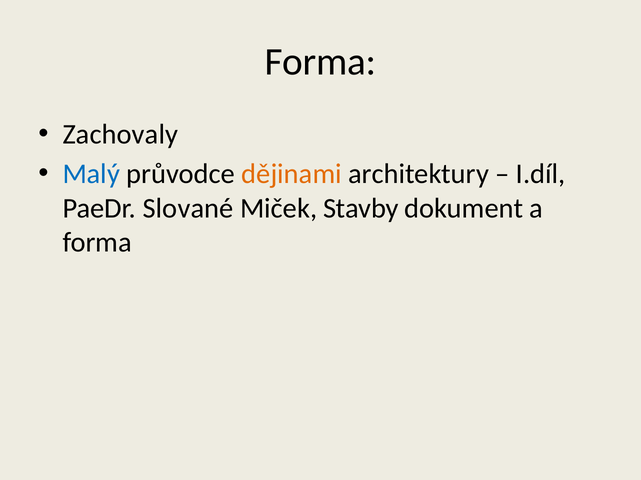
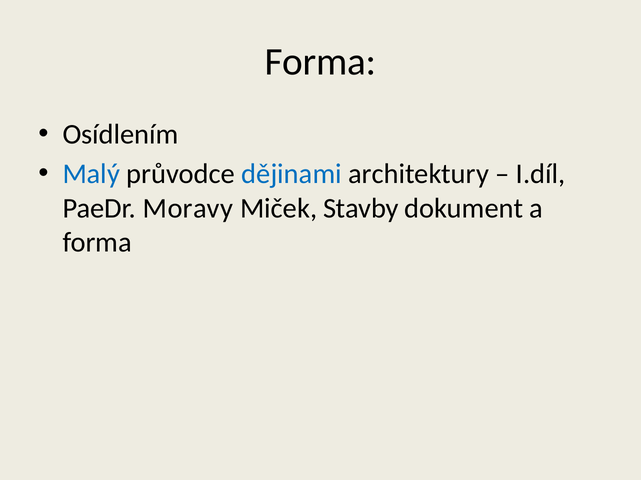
Zachovaly: Zachovaly -> Osídlením
dějinami colour: orange -> blue
Slované: Slované -> Moravy
